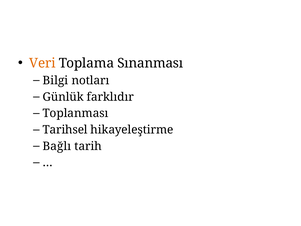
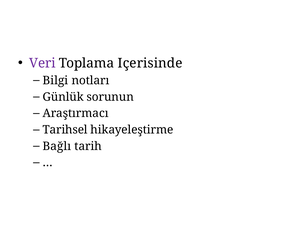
Veri colour: orange -> purple
Sınanması: Sınanması -> Içerisinde
farklıdır: farklıdır -> sorunun
Toplanması: Toplanması -> Araştırmacı
